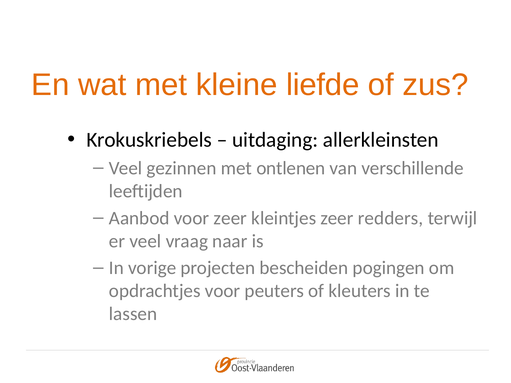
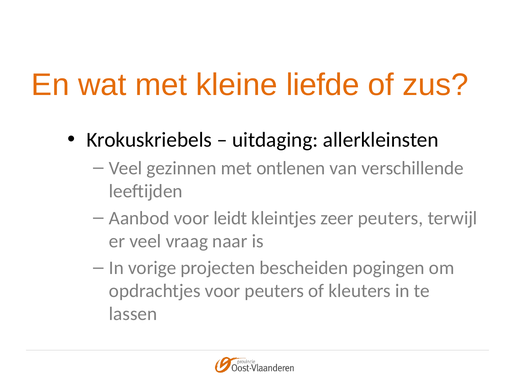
voor zeer: zeer -> leidt
zeer redders: redders -> peuters
